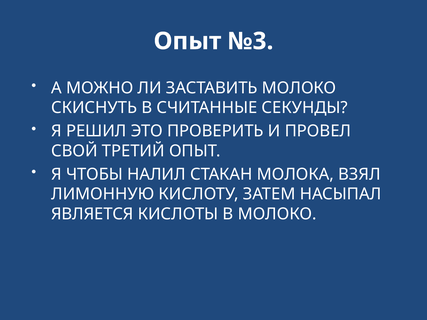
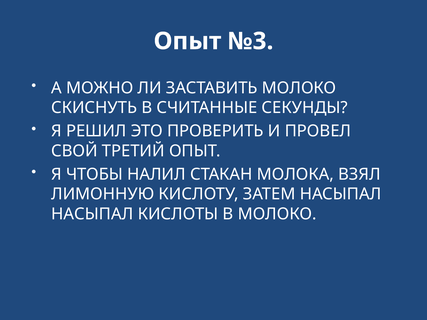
ЯВЛЯЕТСЯ at (92, 214): ЯВЛЯЕТСЯ -> НАСЫПАЛ
